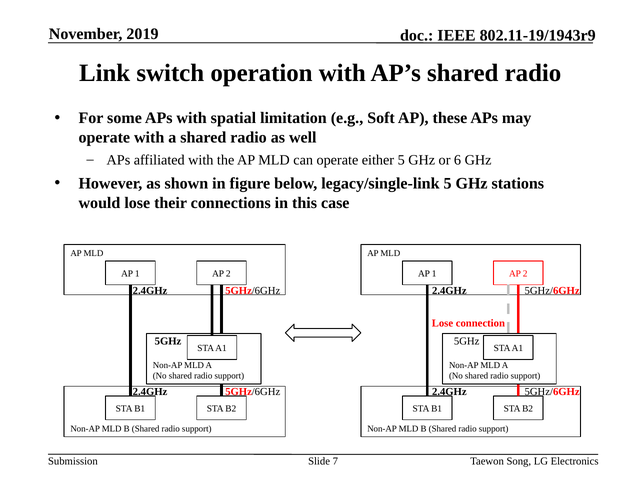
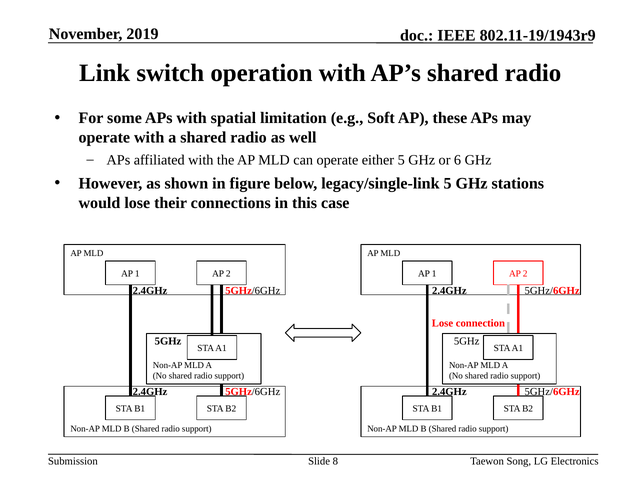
7: 7 -> 8
